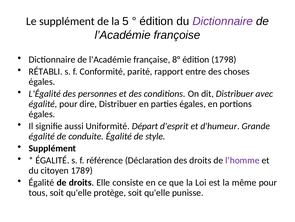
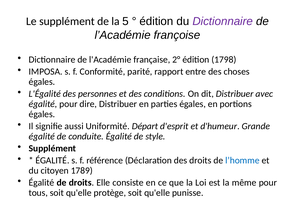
8°: 8° -> 2°
RÉTABLI: RÉTABLI -> IMPOSA
l’homme colour: purple -> blue
